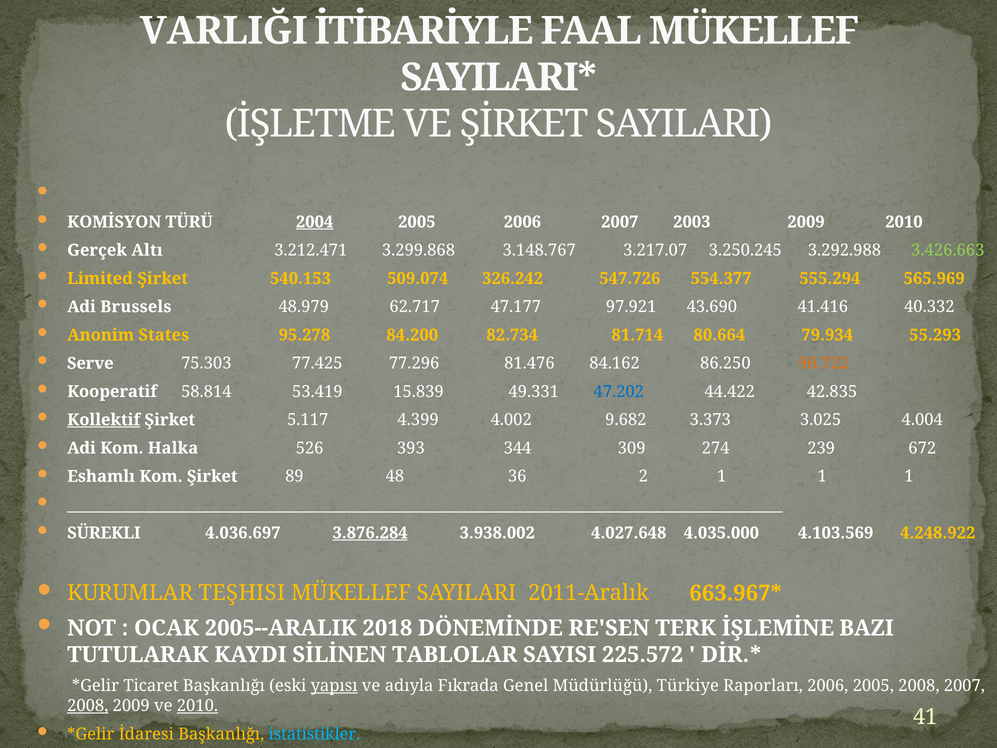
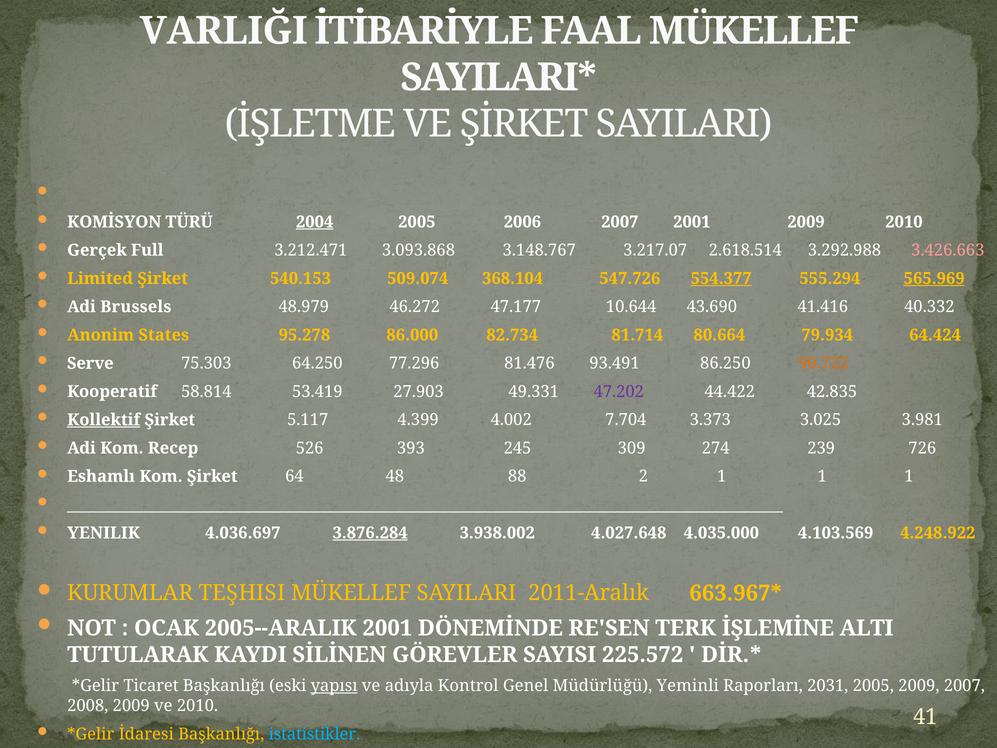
2007 2003: 2003 -> 2001
Altı: Altı -> Full
3.299.868: 3.299.868 -> 3.093.868
3.250.245: 3.250.245 -> 2.618.514
3.426.663 colour: light green -> pink
326.242: 326.242 -> 368.104
554.377 underline: none -> present
565.969 underline: none -> present
62.717: 62.717 -> 46.272
97.921: 97.921 -> 10.644
84.200: 84.200 -> 86.000
55.293: 55.293 -> 64.424
77.425: 77.425 -> 64.250
84.162: 84.162 -> 93.491
15.839: 15.839 -> 27.903
47.202 colour: blue -> purple
9.682: 9.682 -> 7.704
4.004: 4.004 -> 3.981
Halka: Halka -> Recep
344: 344 -> 245
672: 672 -> 726
89: 89 -> 64
36: 36 -> 88
SÜREKLI: SÜREKLI -> YENILIK
2005--ARALIK 2018: 2018 -> 2001
BAZI: BAZI -> ALTI
TABLOLAR: TABLOLAR -> GÖREVLER
Fıkrada: Fıkrada -> Kontrol
Türkiye: Türkiye -> Yeminli
Raporları 2006: 2006 -> 2031
2005 2008: 2008 -> 2009
2008 at (88, 706) underline: present -> none
2010 at (197, 706) underline: present -> none
